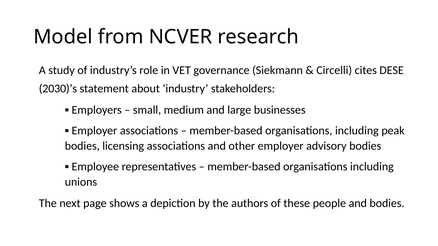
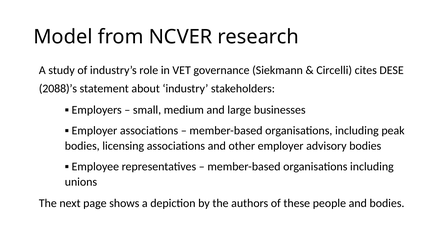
2030)’s: 2030)’s -> 2088)’s
